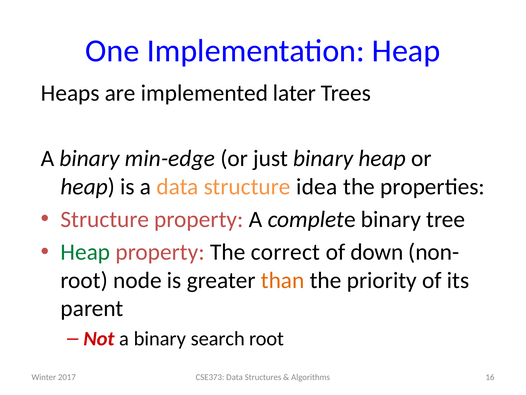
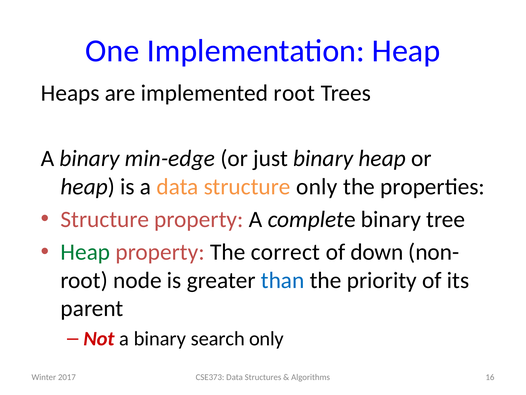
implemented later: later -> root
structure idea: idea -> only
than colour: orange -> blue
search root: root -> only
